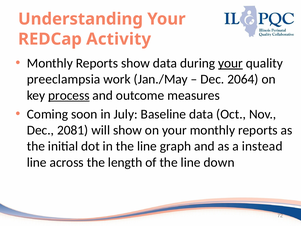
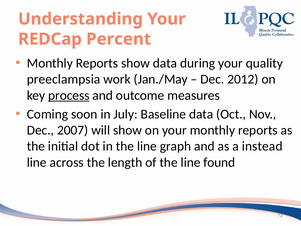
Activity: Activity -> Percent
your at (231, 63) underline: present -> none
2064: 2064 -> 2012
2081: 2081 -> 2007
down: down -> found
